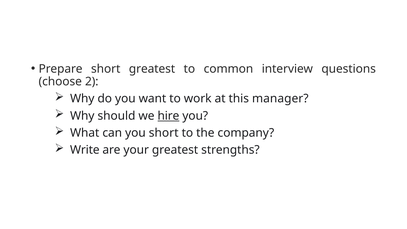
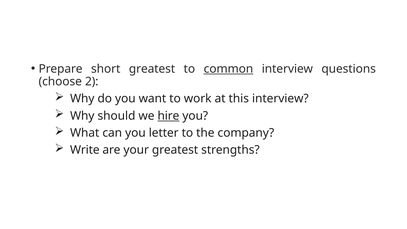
common underline: none -> present
this manager: manager -> interview
you short: short -> letter
